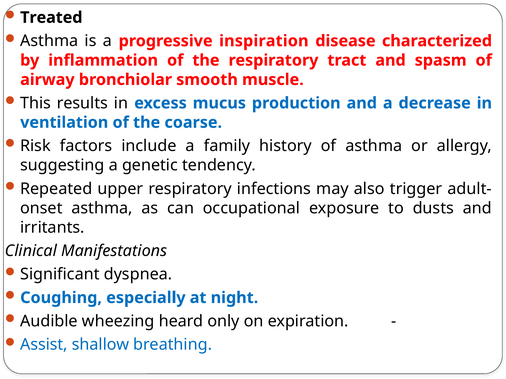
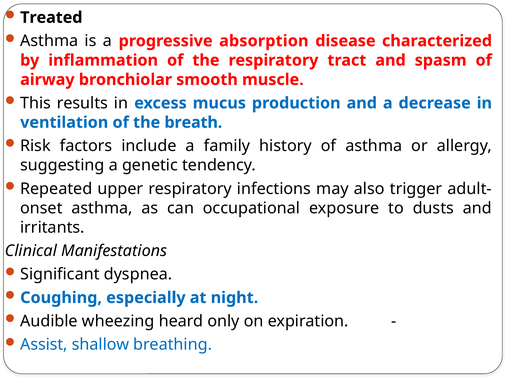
inspiration: inspiration -> absorption
coarse: coarse -> breath
